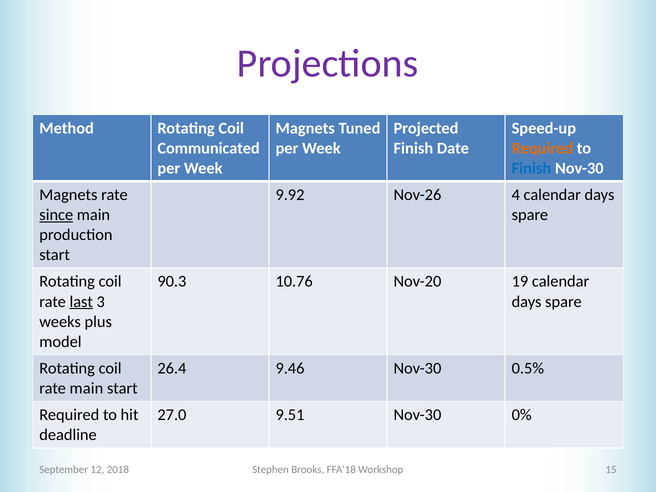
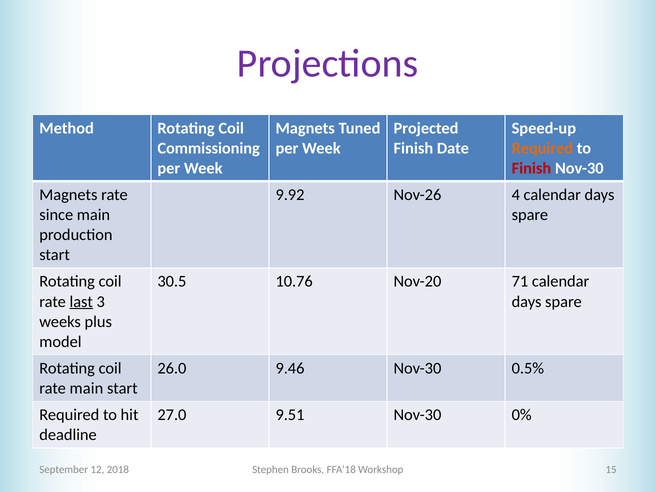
Communicated: Communicated -> Commissioning
Finish at (531, 168) colour: blue -> red
since underline: present -> none
90.3: 90.3 -> 30.5
19: 19 -> 71
26.4: 26.4 -> 26.0
